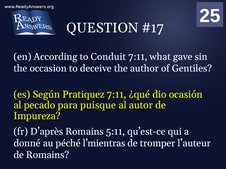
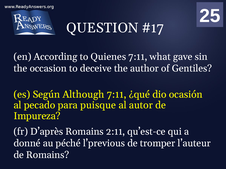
Conduit: Conduit -> Quienes
Pratiquez: Pratiquez -> Although
5:11: 5:11 -> 2:11
l’mientras: l’mientras -> l’previous
